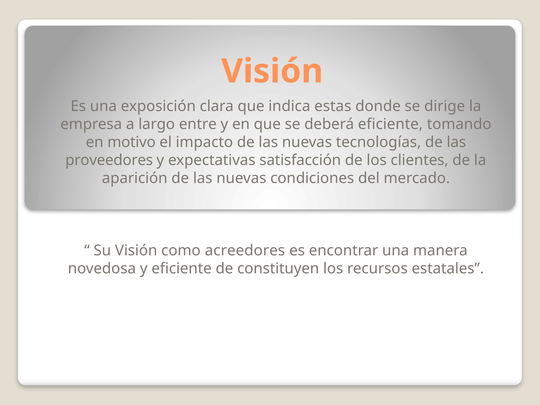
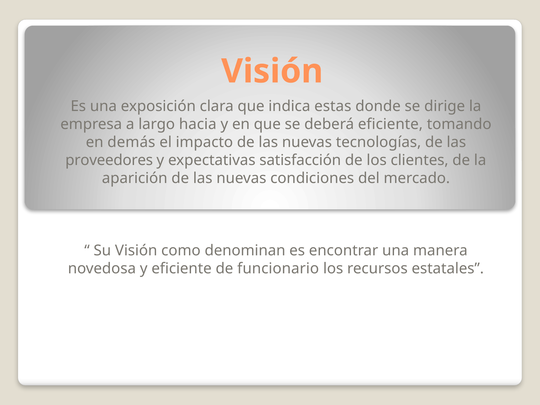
entre: entre -> hacia
motivo: motivo -> demás
acreedores: acreedores -> denominan
constituyen: constituyen -> funcionario
